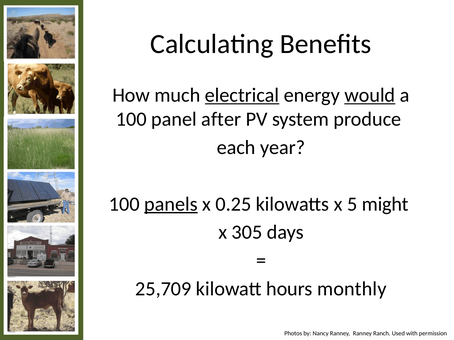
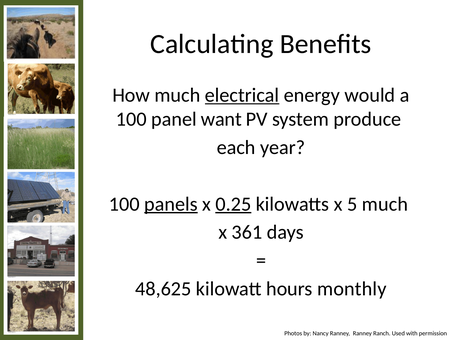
would underline: present -> none
after: after -> want
0.25 underline: none -> present
5 might: might -> much
305: 305 -> 361
25,709: 25,709 -> 48,625
